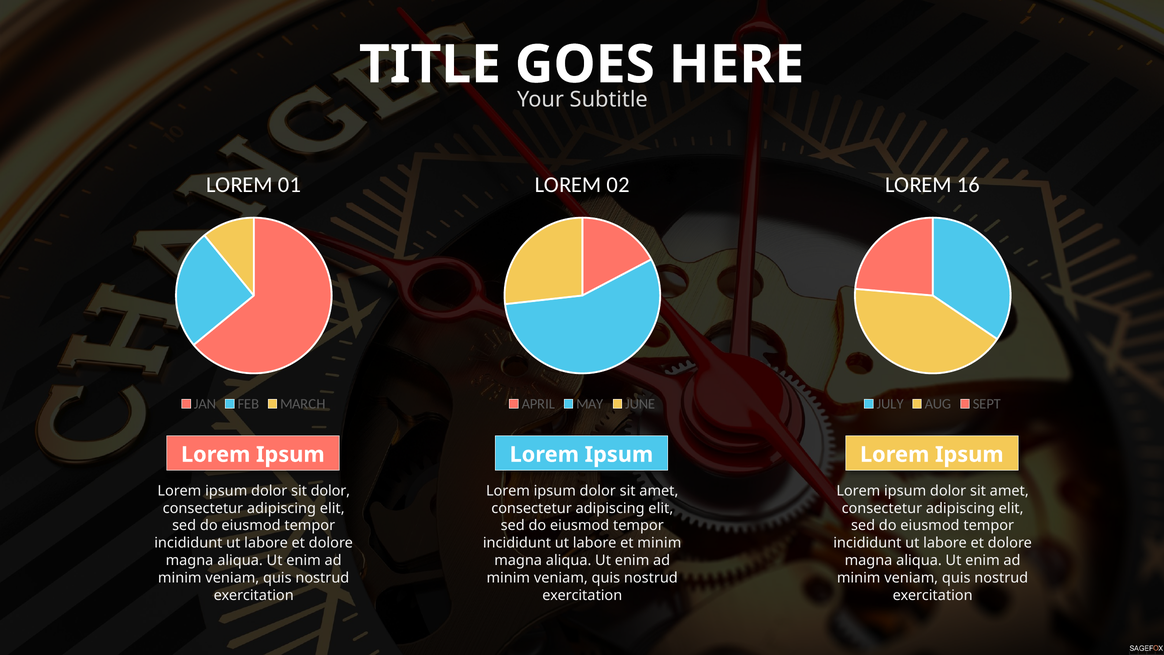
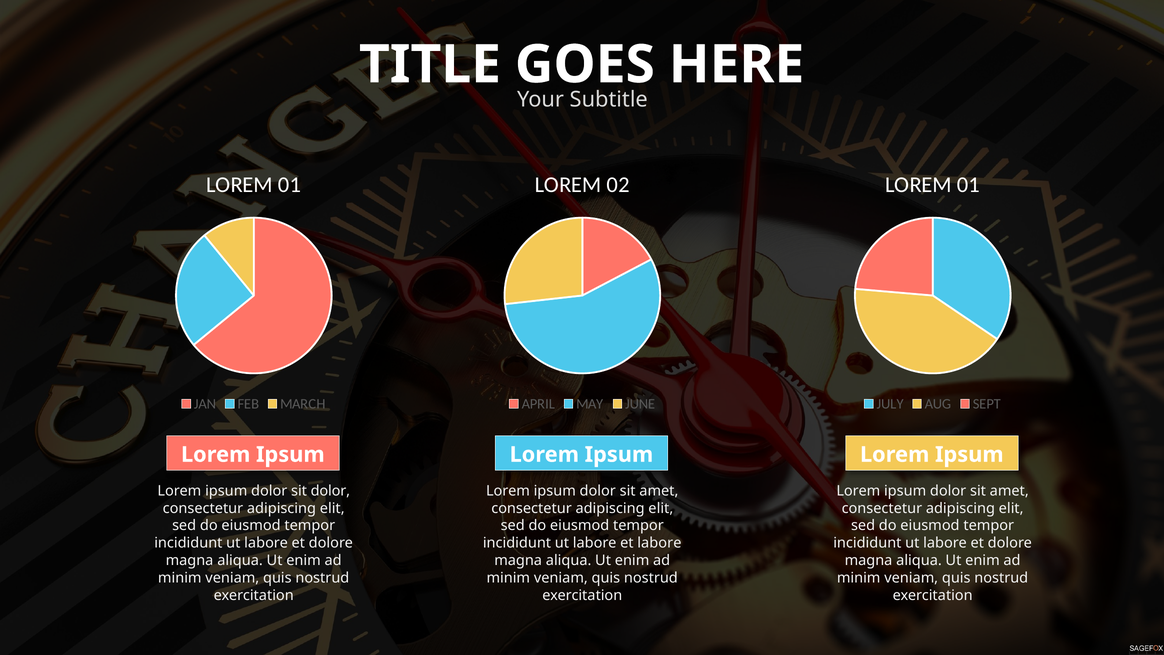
16 at (968, 185): 16 -> 01
et minim: minim -> labore
